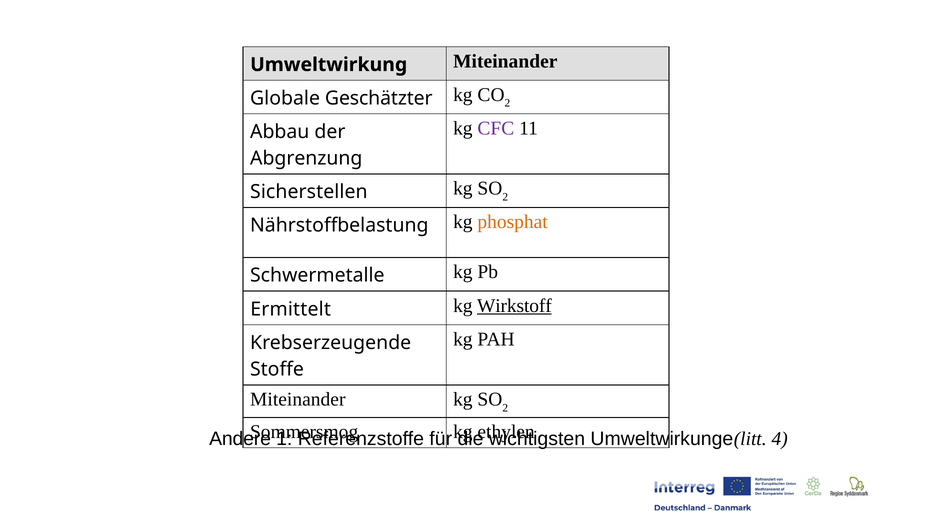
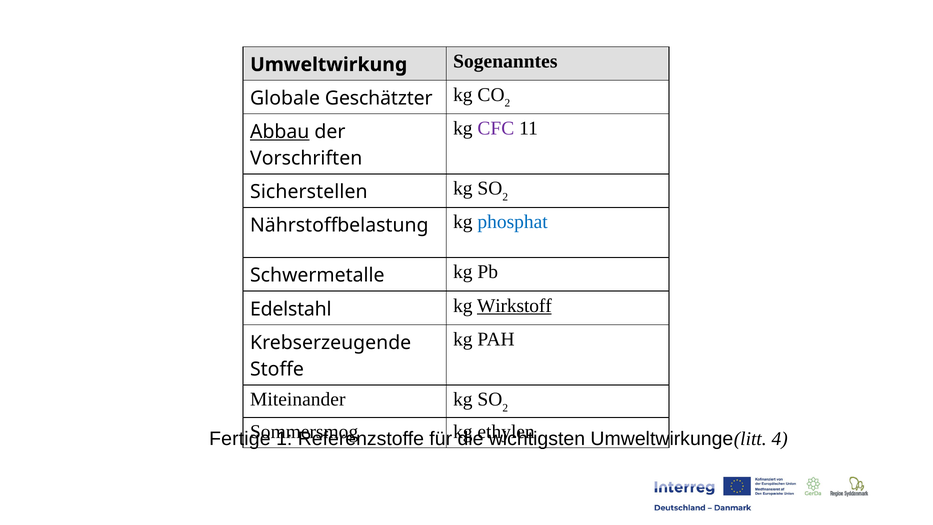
Umweltwirkung Miteinander: Miteinander -> Sogenanntes
Abbau underline: none -> present
Abgrenzung: Abgrenzung -> Vorschriften
phosphat colour: orange -> blue
Ermittelt: Ermittelt -> Edelstahl
Andere: Andere -> Fertige
